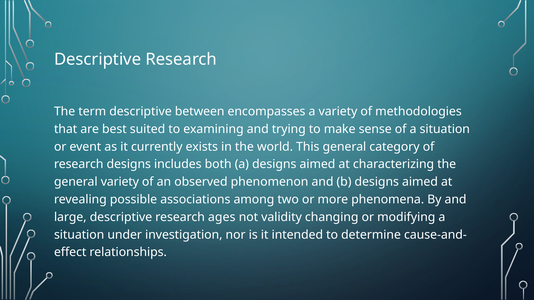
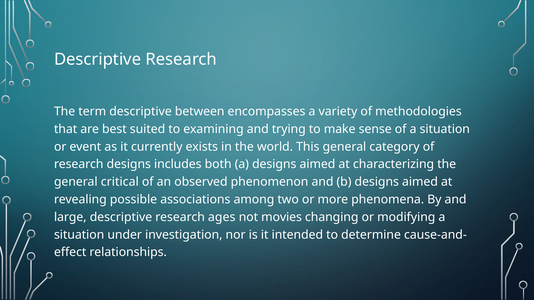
general variety: variety -> critical
validity: validity -> movies
